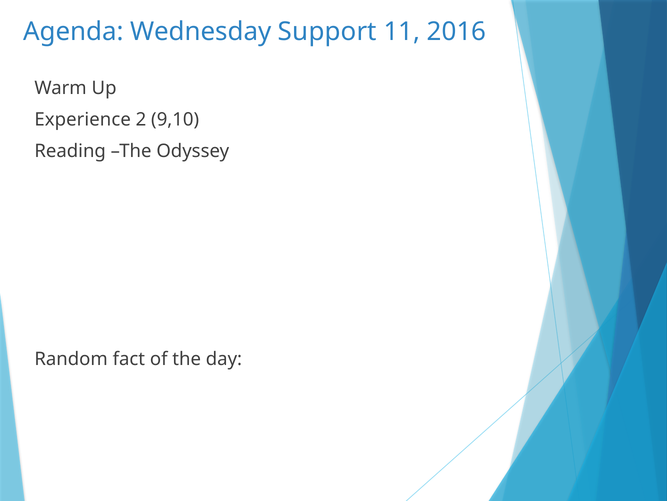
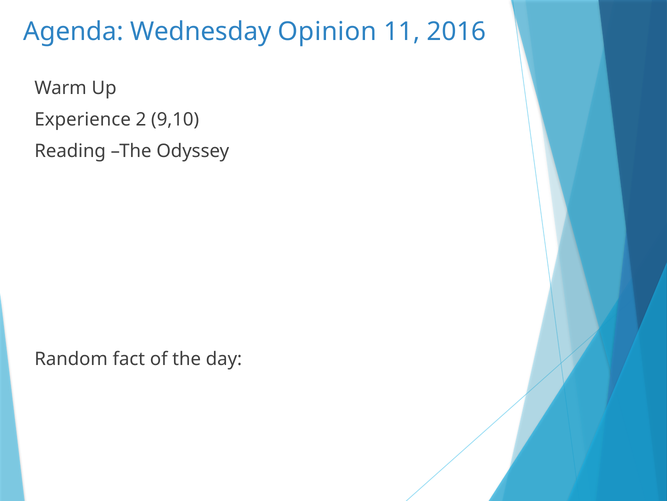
Support: Support -> Opinion
